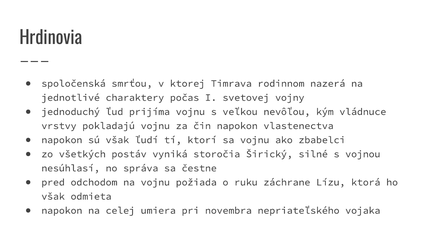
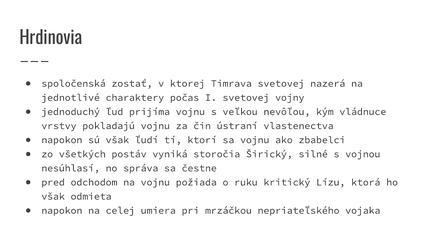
smrťou: smrťou -> zostať
Timrava rodinnom: rodinnom -> svetovej
čin napokon: napokon -> ústraní
záchrane: záchrane -> kritický
novembra: novembra -> mrzáčkou
